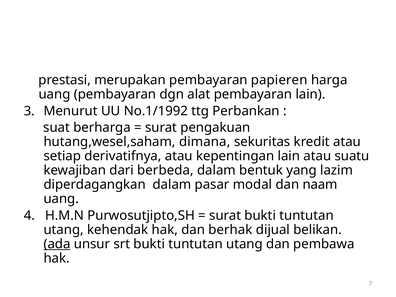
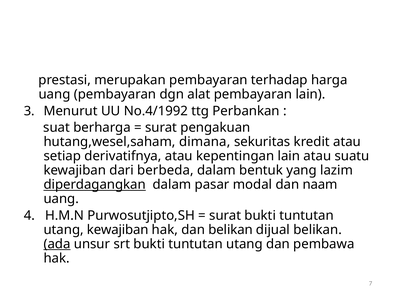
papieren: papieren -> terhadap
No.1/1992: No.1/1992 -> No.4/1992
diperdagangkan underline: none -> present
utang kehendak: kehendak -> kewajiban
dan berhak: berhak -> belikan
